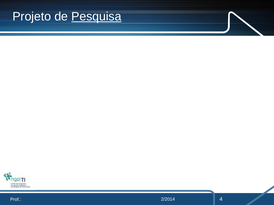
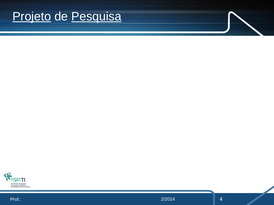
Projeto underline: none -> present
